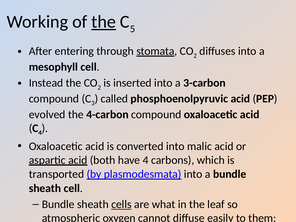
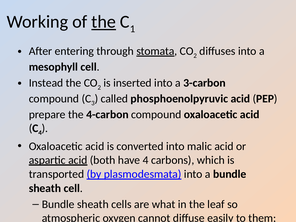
5: 5 -> 1
evolved: evolved -> prepare
cells underline: present -> none
